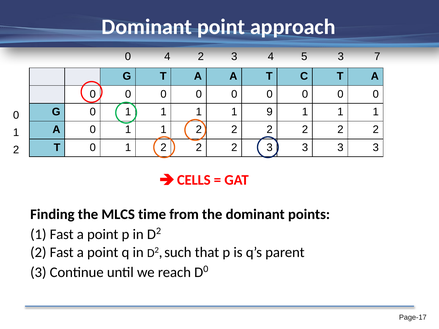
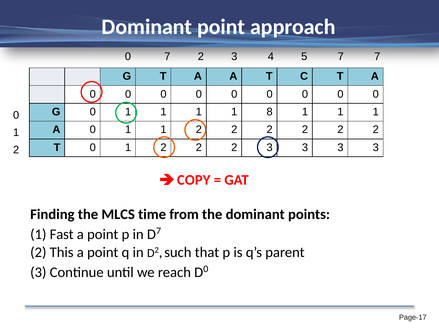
0 4: 4 -> 7
5 3: 3 -> 7
9: 9 -> 8
CELLS: CELLS -> COPY
2 at (159, 231): 2 -> 7
2 Fast: Fast -> This
